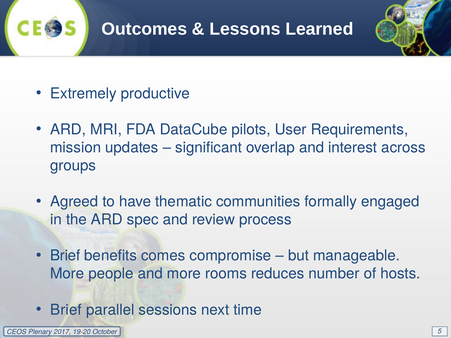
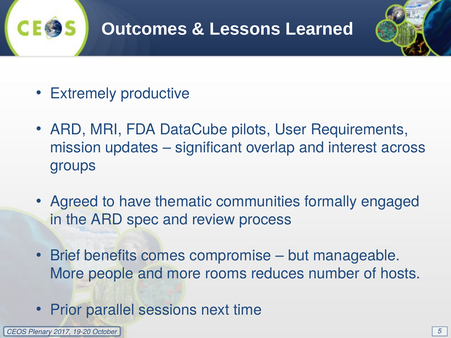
Brief at (66, 310): Brief -> Prior
